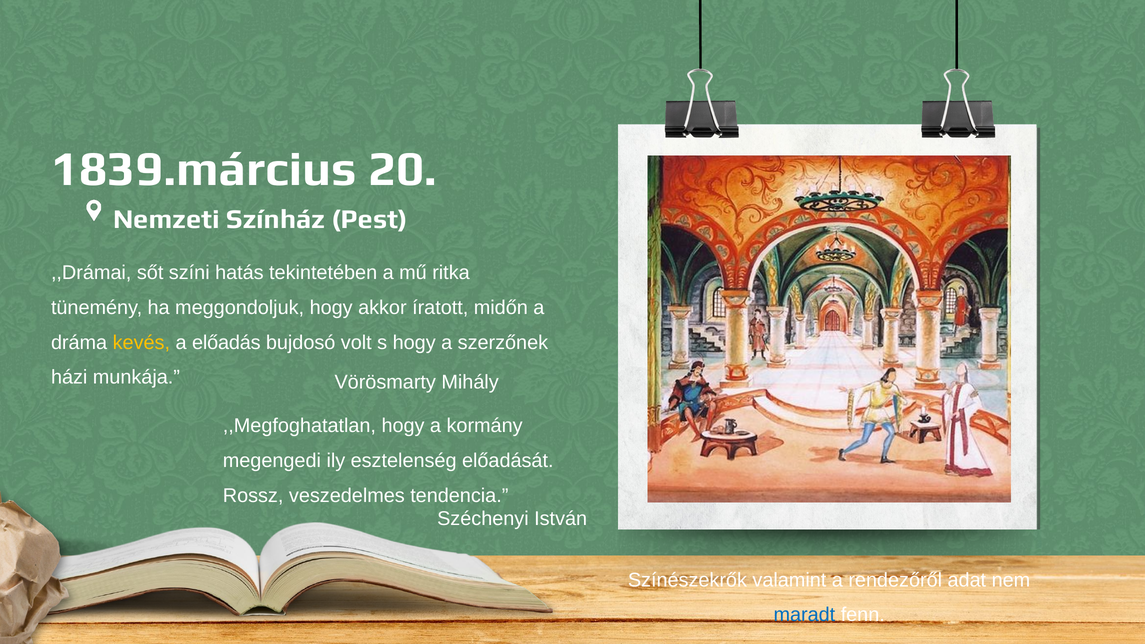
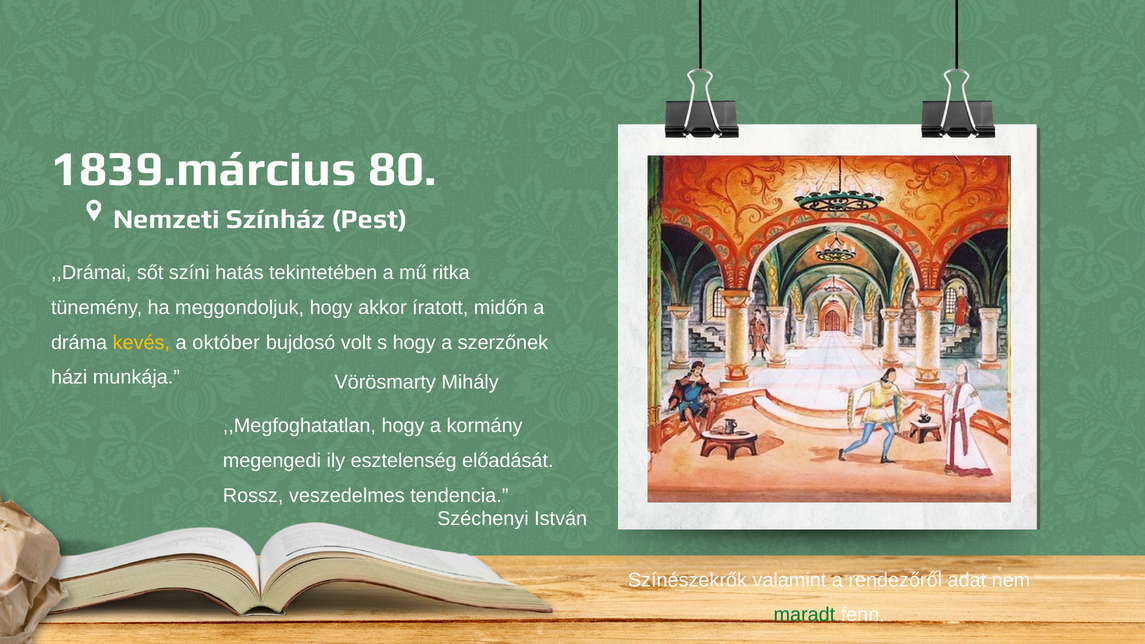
20: 20 -> 80
előadás: előadás -> október
maradt colour: blue -> green
